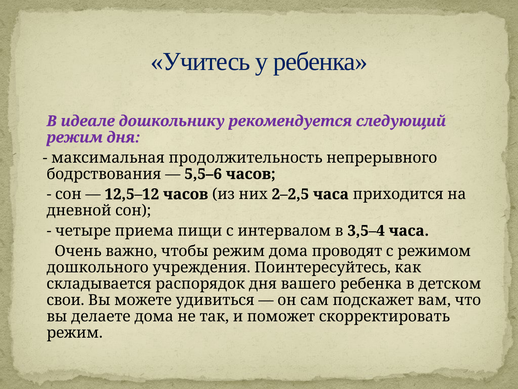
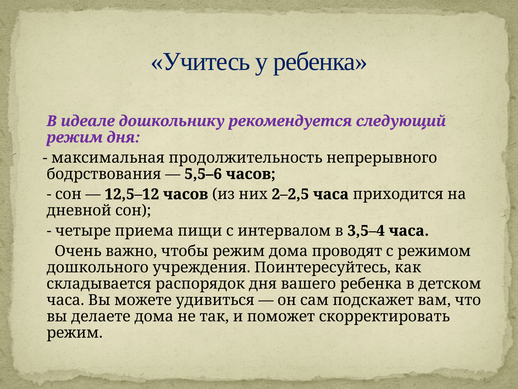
свои at (65, 300): свои -> часа
